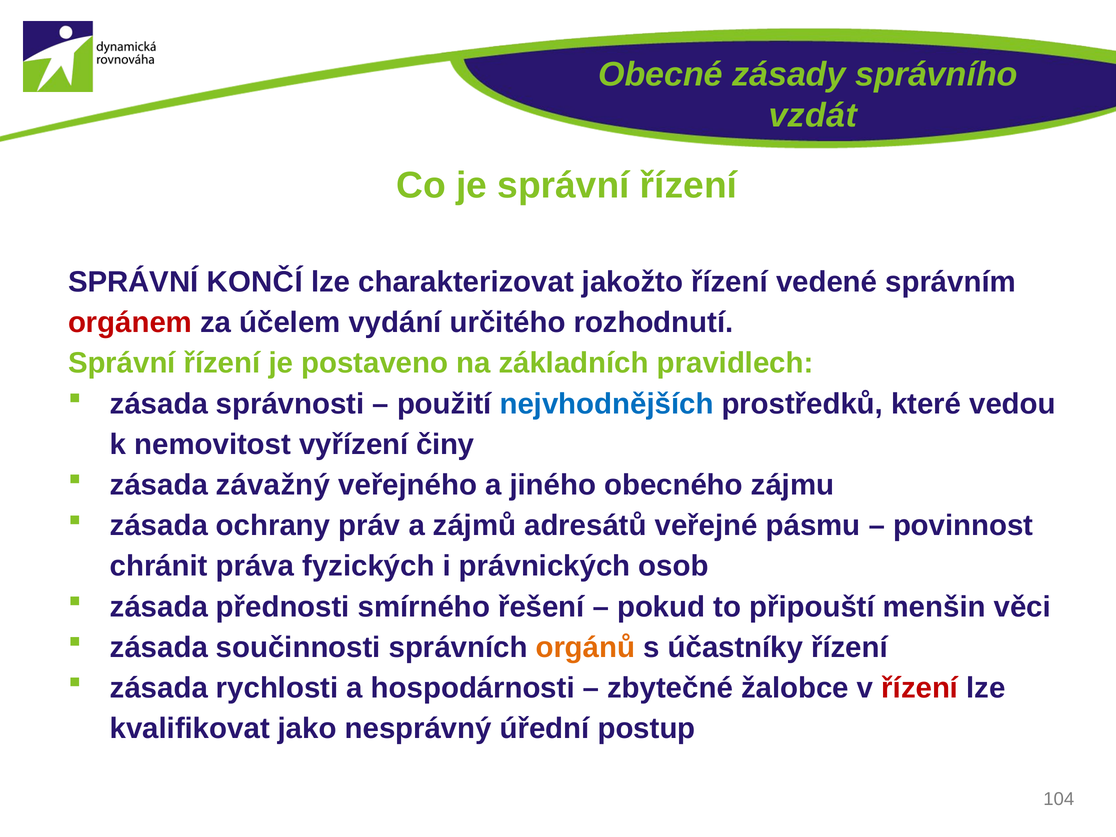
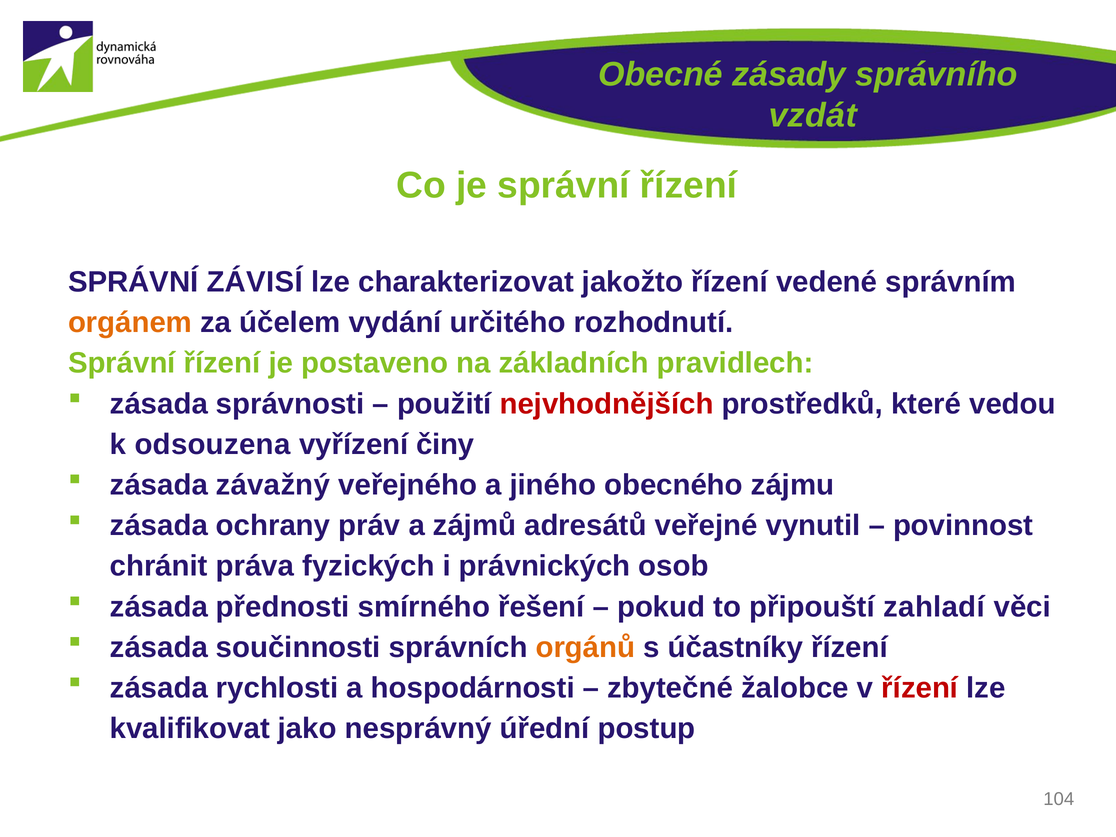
KONČÍ: KONČÍ -> ZÁVISÍ
orgánem colour: red -> orange
nejvhodnějších colour: blue -> red
nemovitost: nemovitost -> odsouzena
pásmu: pásmu -> vynutil
menšin: menšin -> zahladí
